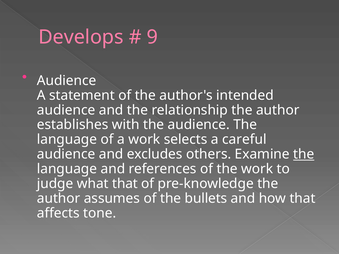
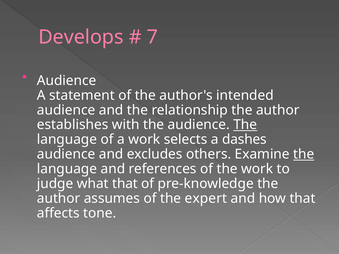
9: 9 -> 7
The at (245, 125) underline: none -> present
careful: careful -> dashes
bullets: bullets -> expert
